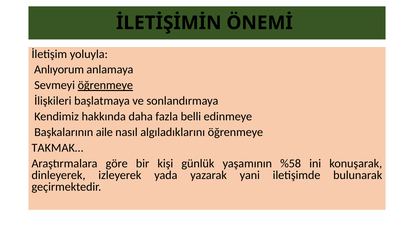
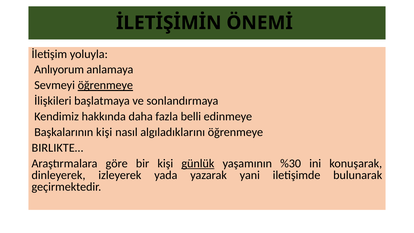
Başkalarının aile: aile -> kişi
TAKMAK…: TAKMAK… -> BIRLIKTE…
günlük underline: none -> present
%58: %58 -> %30
